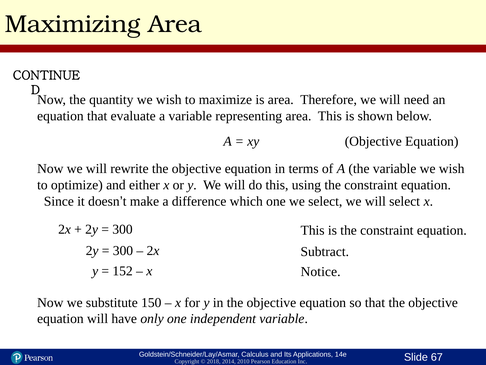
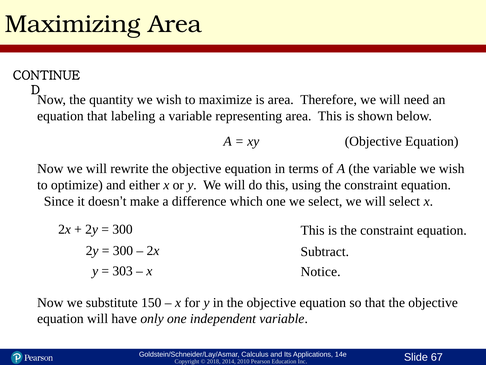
evaluate: evaluate -> labeling
152: 152 -> 303
